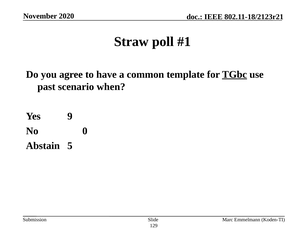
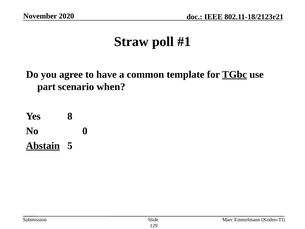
past: past -> part
9: 9 -> 8
Abstain underline: none -> present
